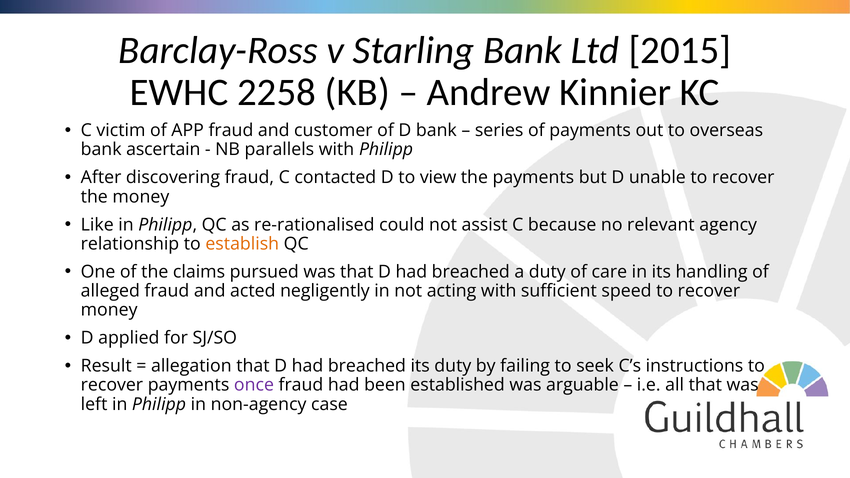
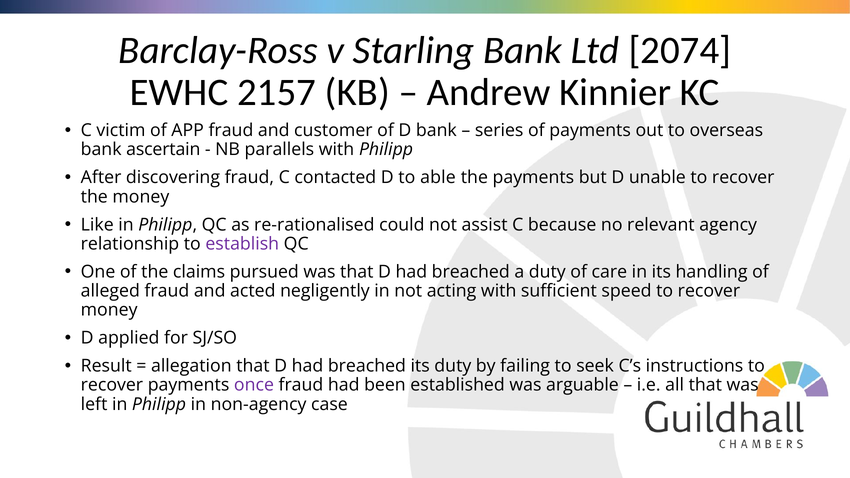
2015: 2015 -> 2074
2258: 2258 -> 2157
view: view -> able
establish colour: orange -> purple
